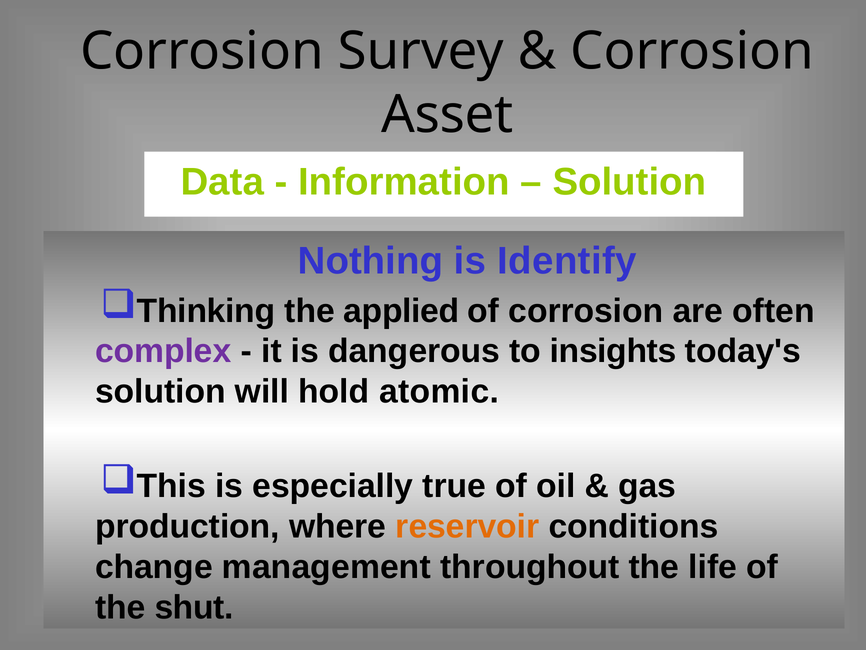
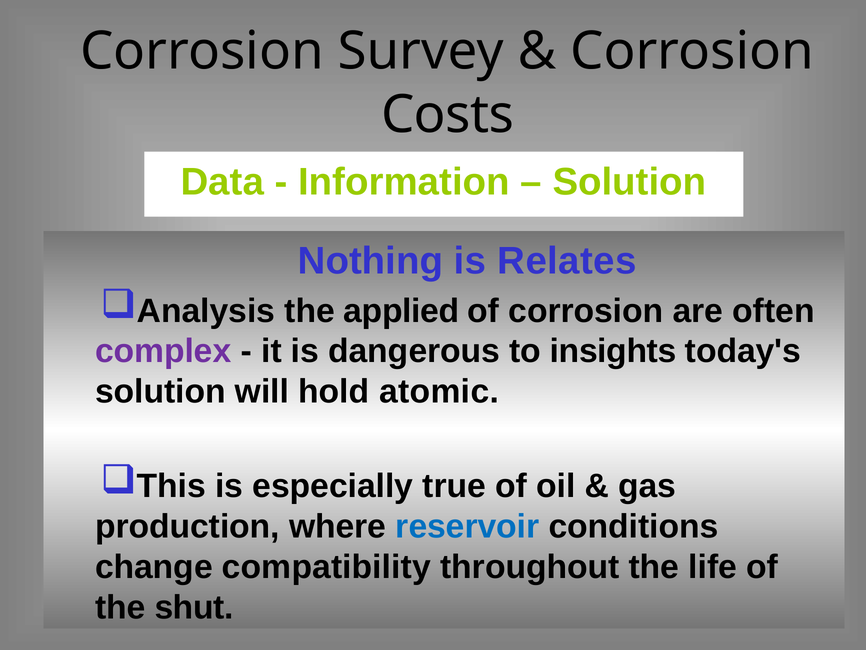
Asset: Asset -> Costs
Identify: Identify -> Relates
Thinking: Thinking -> Analysis
reservoir colour: orange -> blue
management: management -> compatibility
